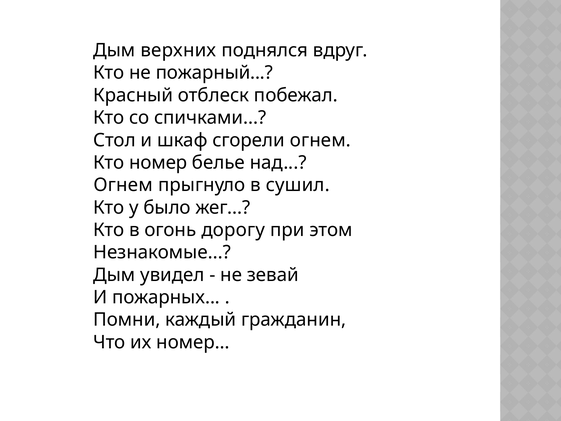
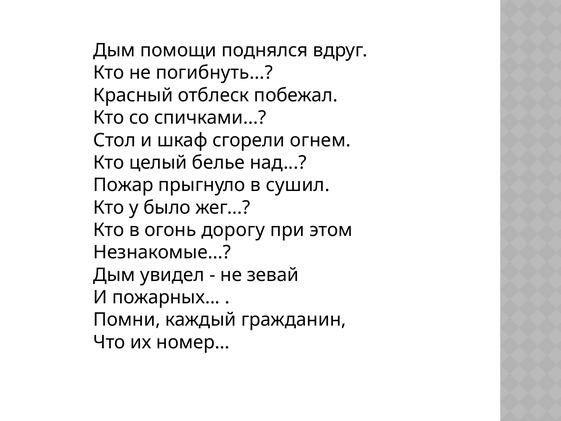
верхних: верхних -> помощи
пожарный: пожарный -> погибнуть
номер: номер -> целый
Огнем at (123, 185): Огнем -> Пожар
